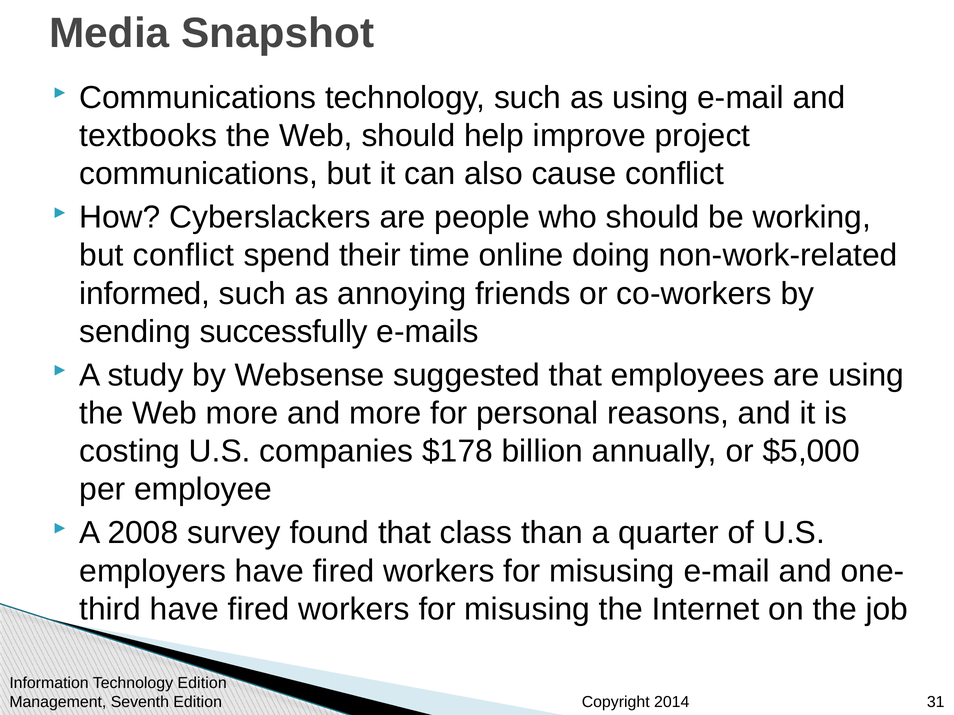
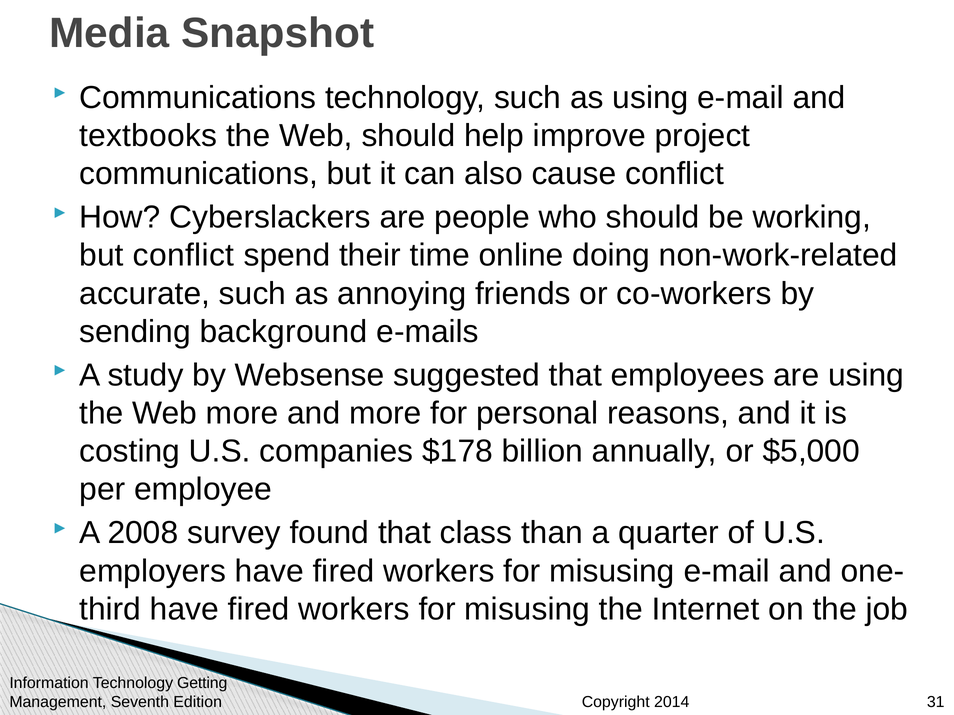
informed: informed -> accurate
successfully: successfully -> background
Technology Edition: Edition -> Getting
